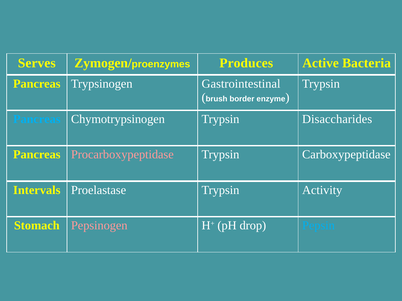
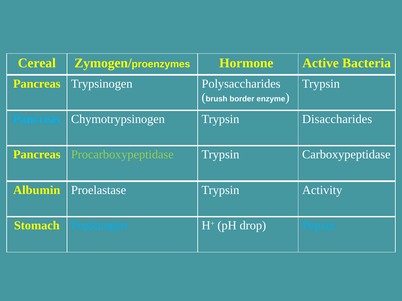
Serves: Serves -> Cereal
Produces: Produces -> Hormone
Gastrointestinal: Gastrointestinal -> Polysaccharides
Procarboxypeptidase colour: pink -> light green
Intervals: Intervals -> Albumin
Pepsinogen colour: pink -> light blue
